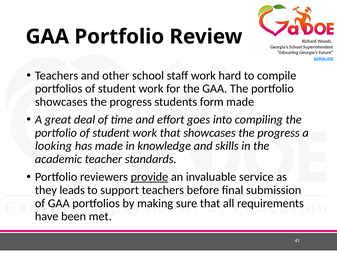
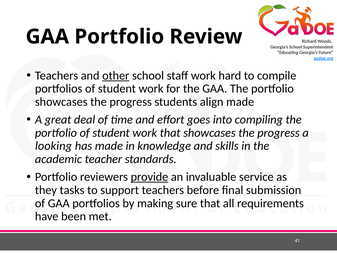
other underline: none -> present
form: form -> align
leads: leads -> tasks
